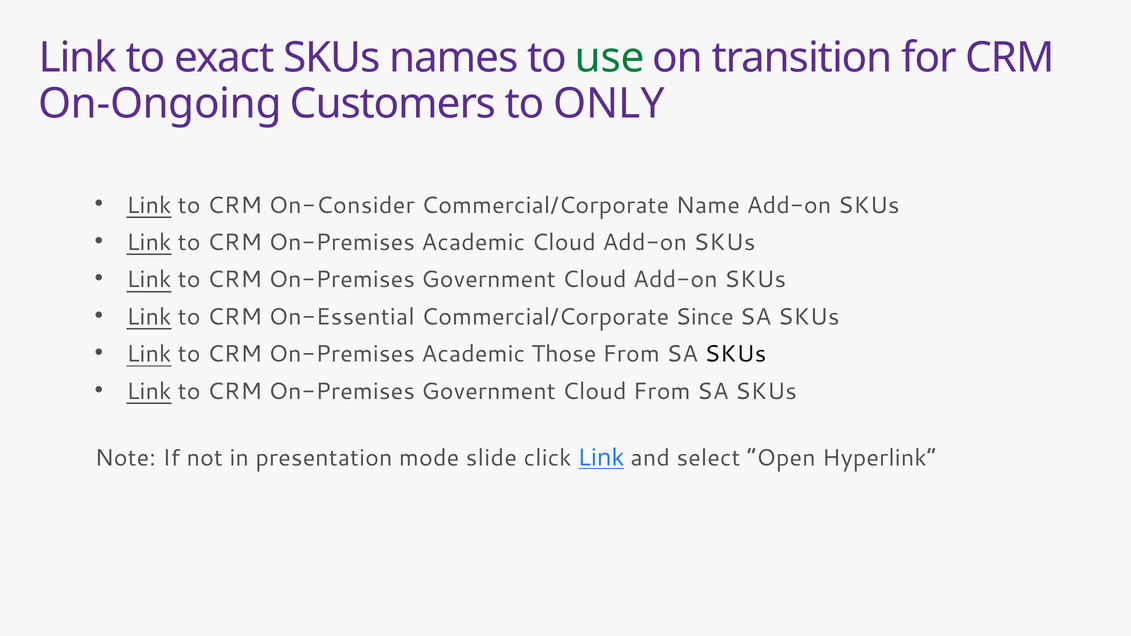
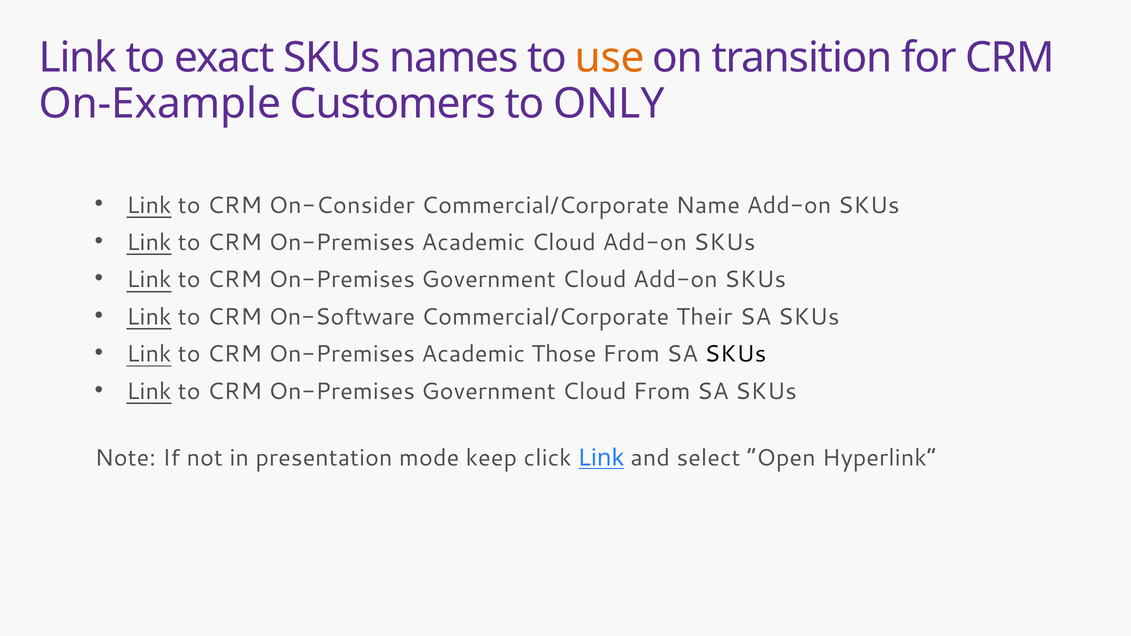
use colour: green -> orange
On-Ongoing: On-Ongoing -> On-Example
On-Essential: On-Essential -> On-Software
Since: Since -> Their
slide: slide -> keep
